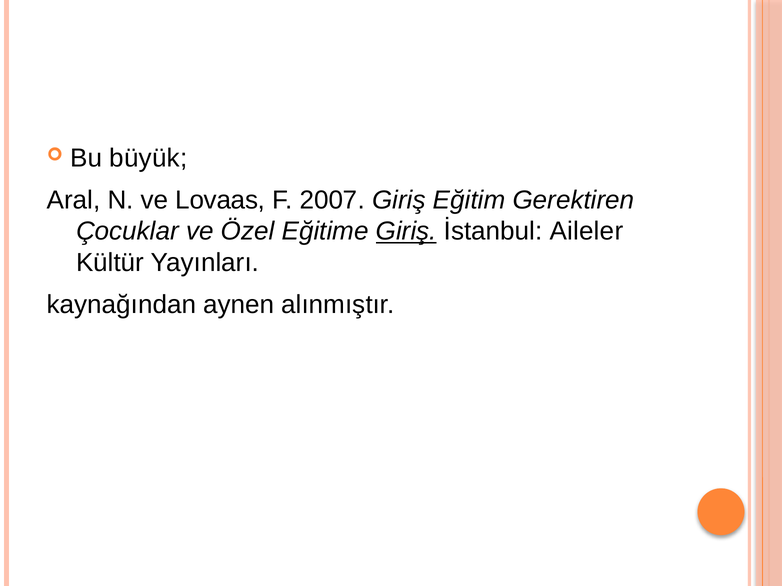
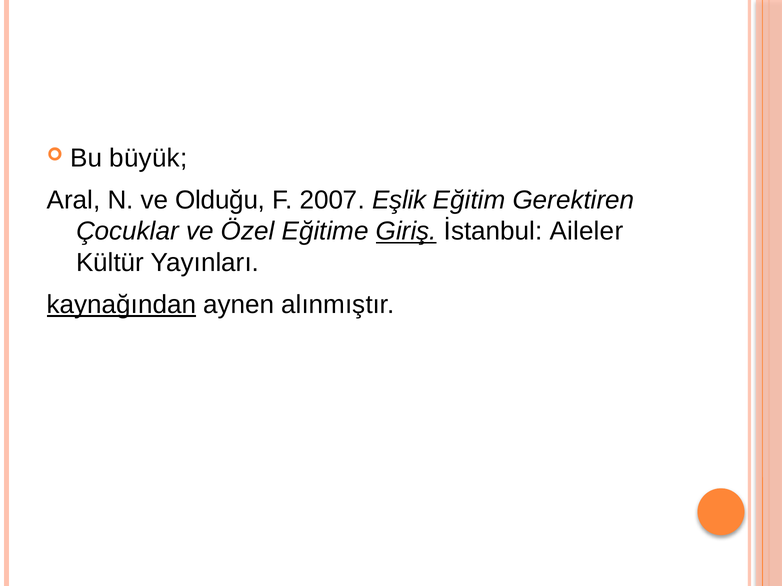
Lovaas: Lovaas -> Olduğu
2007 Giriş: Giriş -> Eşlik
kaynağından underline: none -> present
